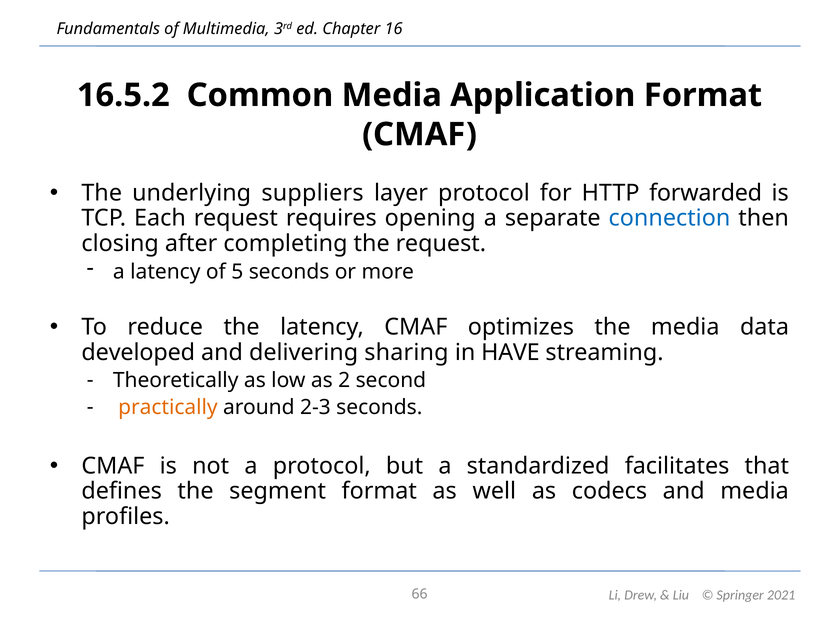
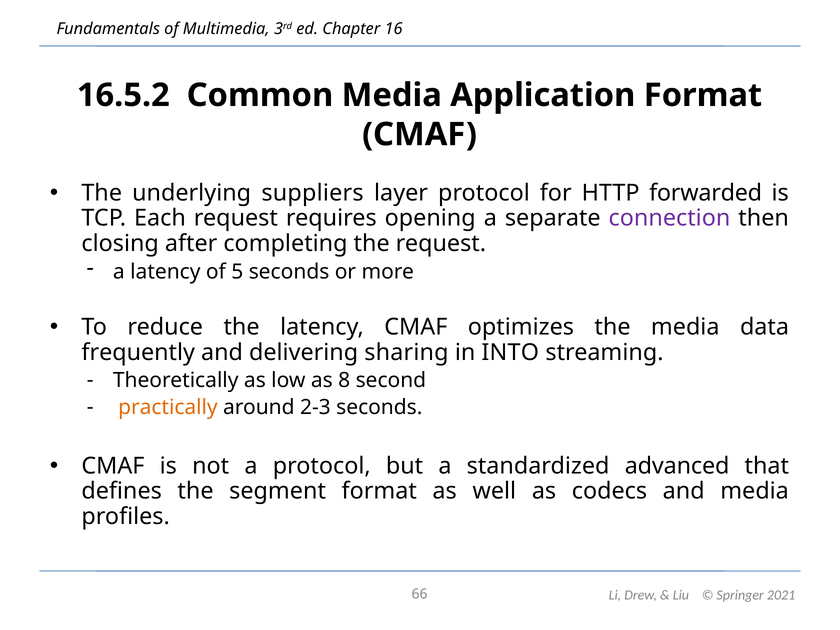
connection colour: blue -> purple
developed: developed -> frequently
HAVE: HAVE -> INTO
2: 2 -> 8
facilitates: facilitates -> advanced
